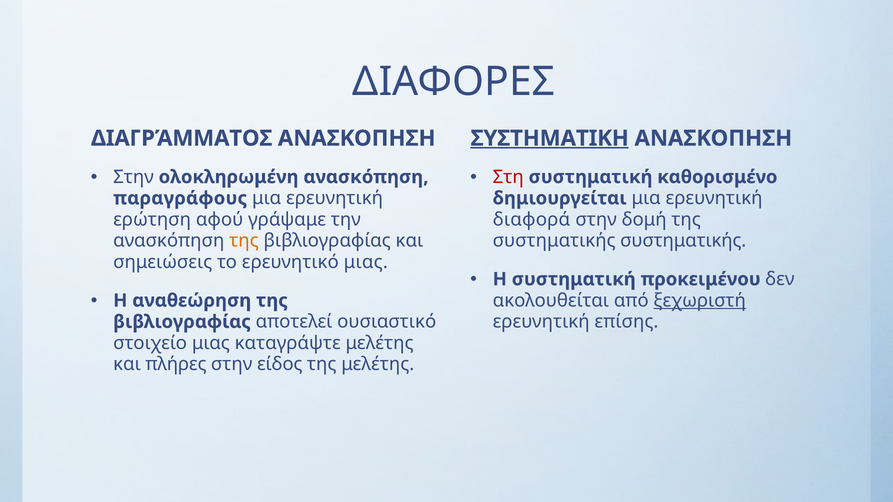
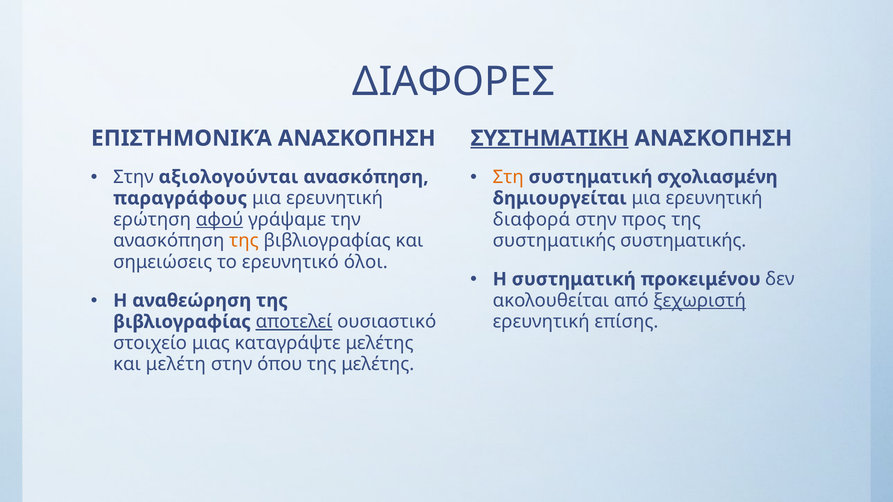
ΔΙΑΓΡΆΜΜΑΤΟΣ: ΔΙΑΓΡΆΜΜΑΤΟΣ -> ΕΠΙΣΤΗΜΟΝΙΚΆ
ολοκληρωμένη: ολοκληρωμένη -> αξιολογούνται
Στη colour: red -> orange
καθορισμένο: καθορισμένο -> σχολιασμένη
αφού underline: none -> present
δομή: δομή -> προς
ερευνητικό μιας: μιας -> όλοι
αποτελεί underline: none -> present
πλήρες: πλήρες -> μελέτη
είδος: είδος -> όπου
